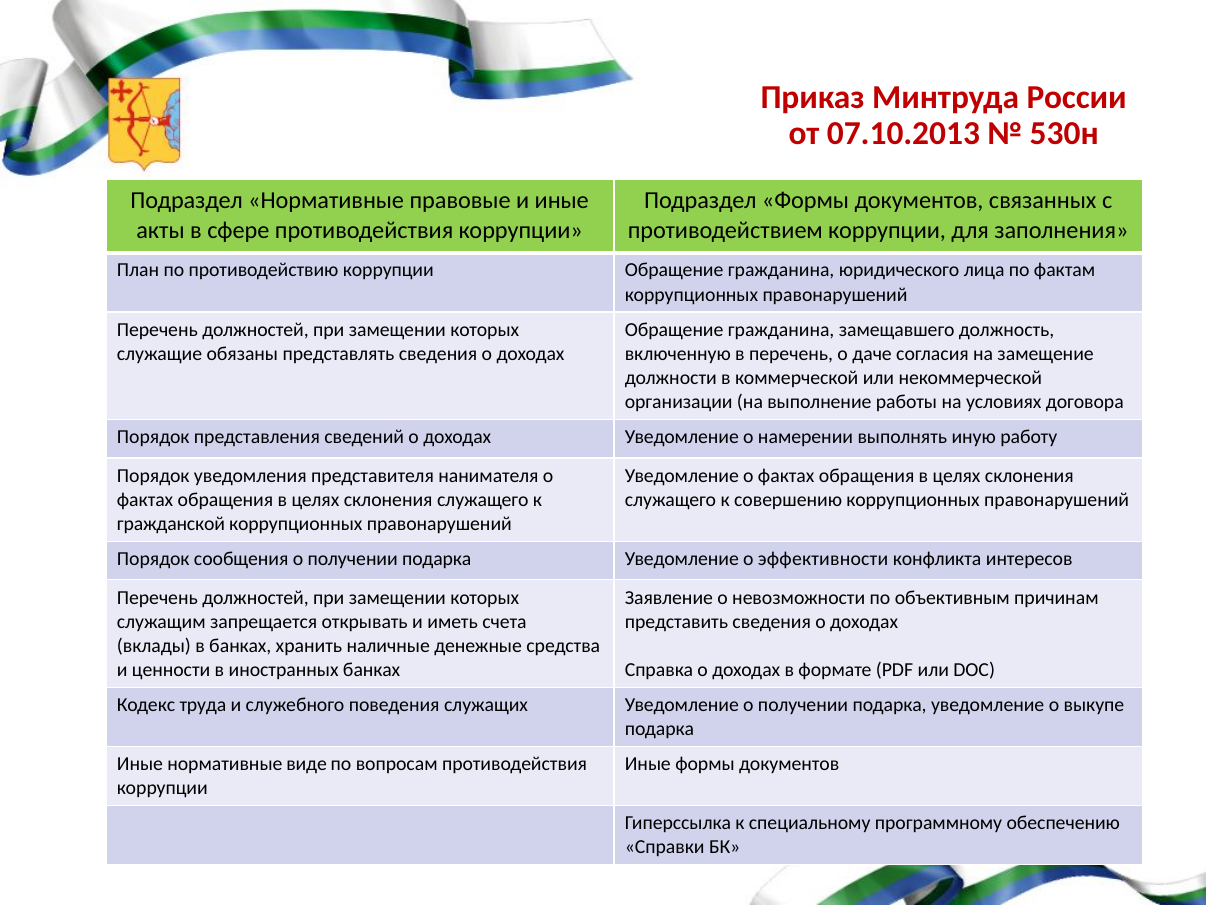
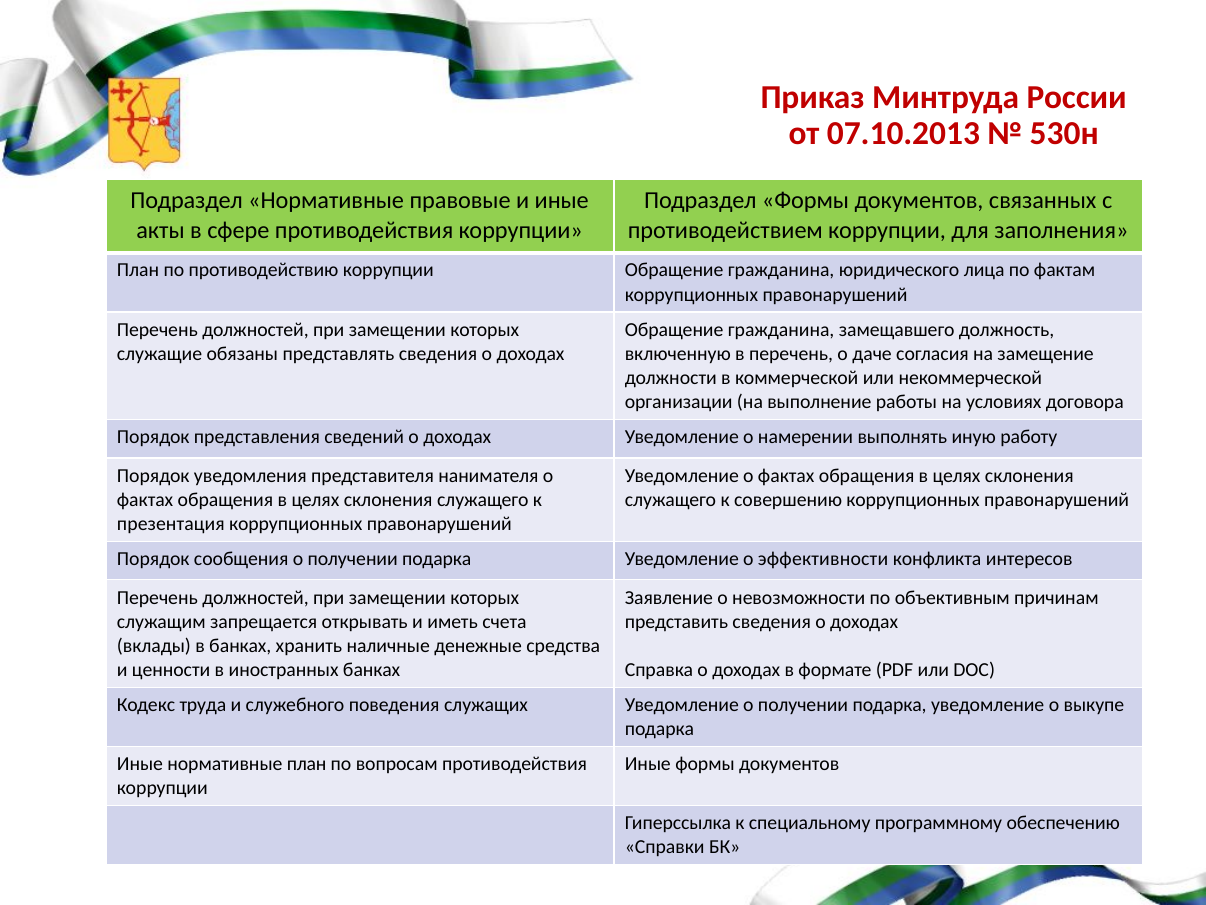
гражданской: гражданской -> презентация
нормативные виде: виде -> план
